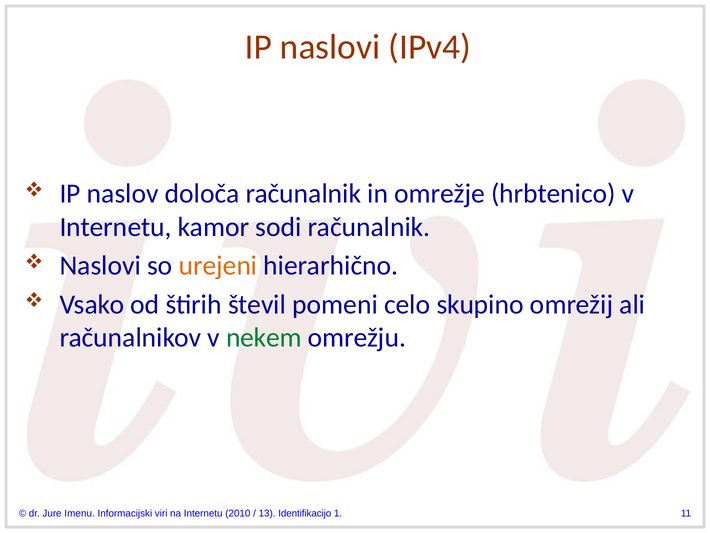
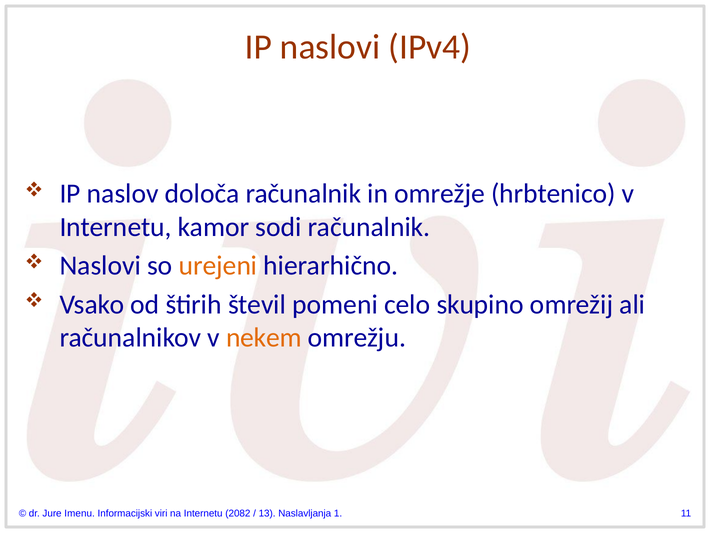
nekem colour: green -> orange
2010: 2010 -> 2082
Identifikacijo: Identifikacijo -> Naslavljanja
